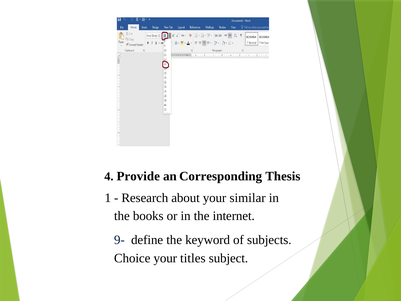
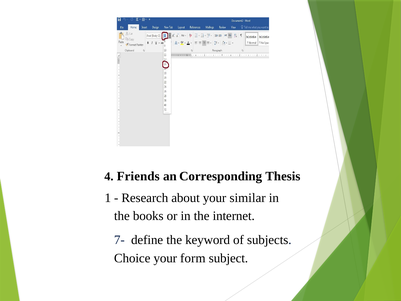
Provide: Provide -> Friends
9-: 9- -> 7-
titles: titles -> form
